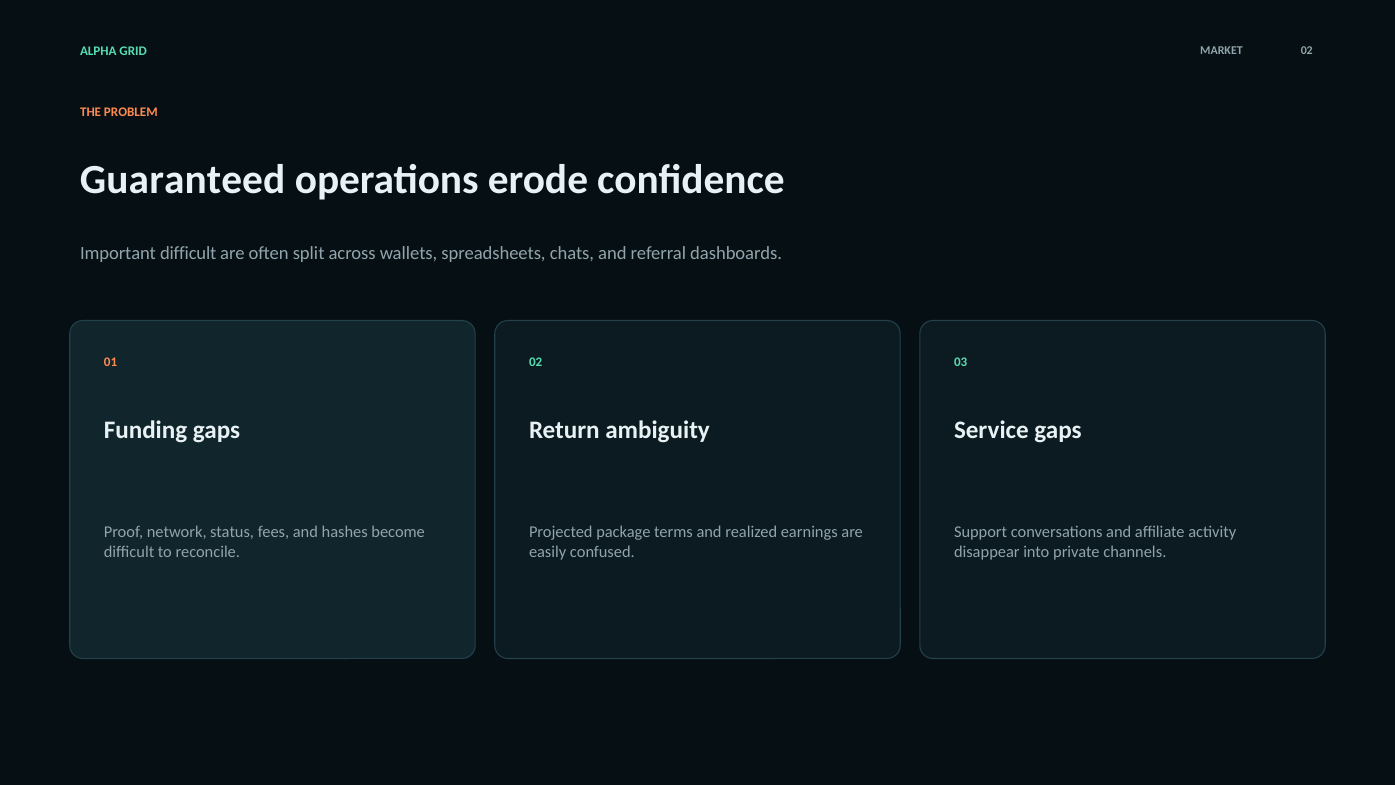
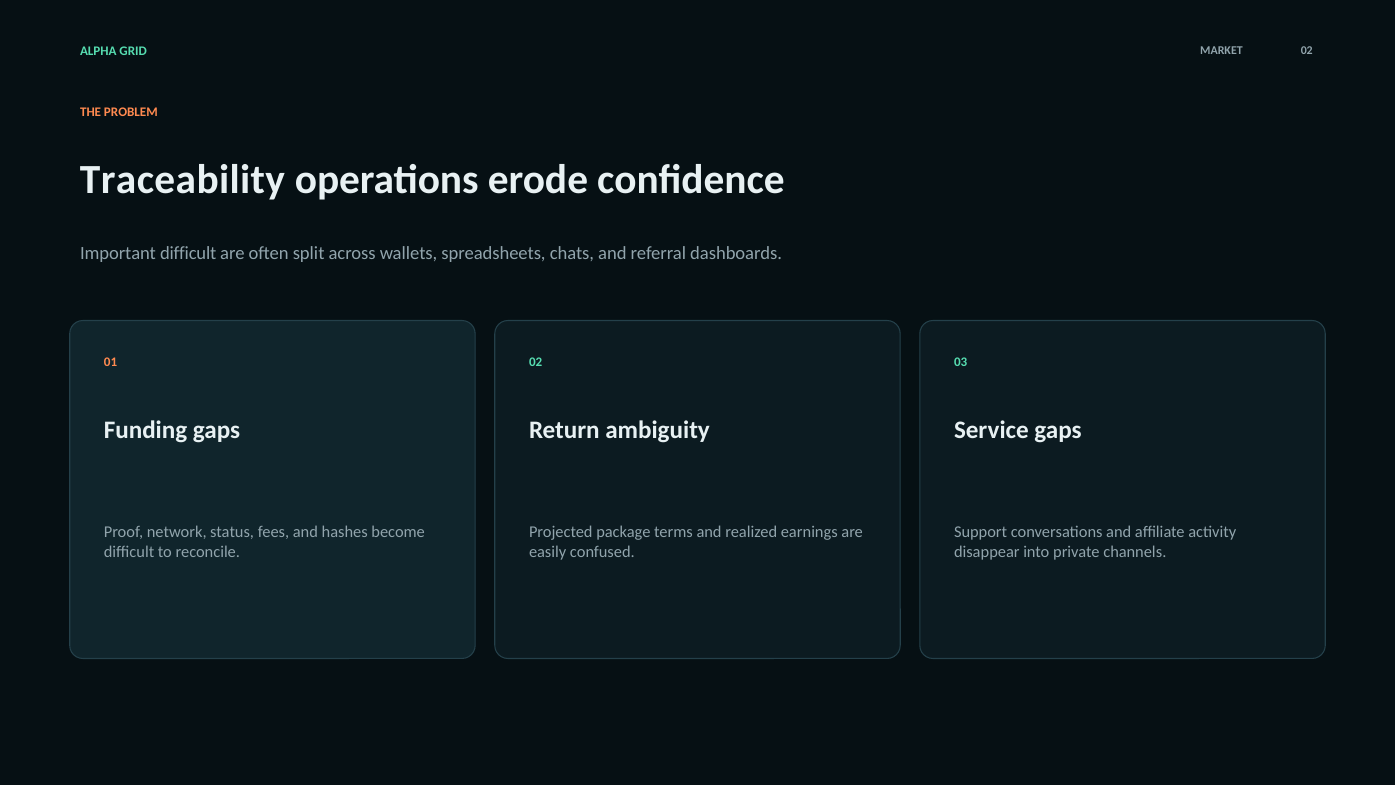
Guaranteed: Guaranteed -> Traceability
